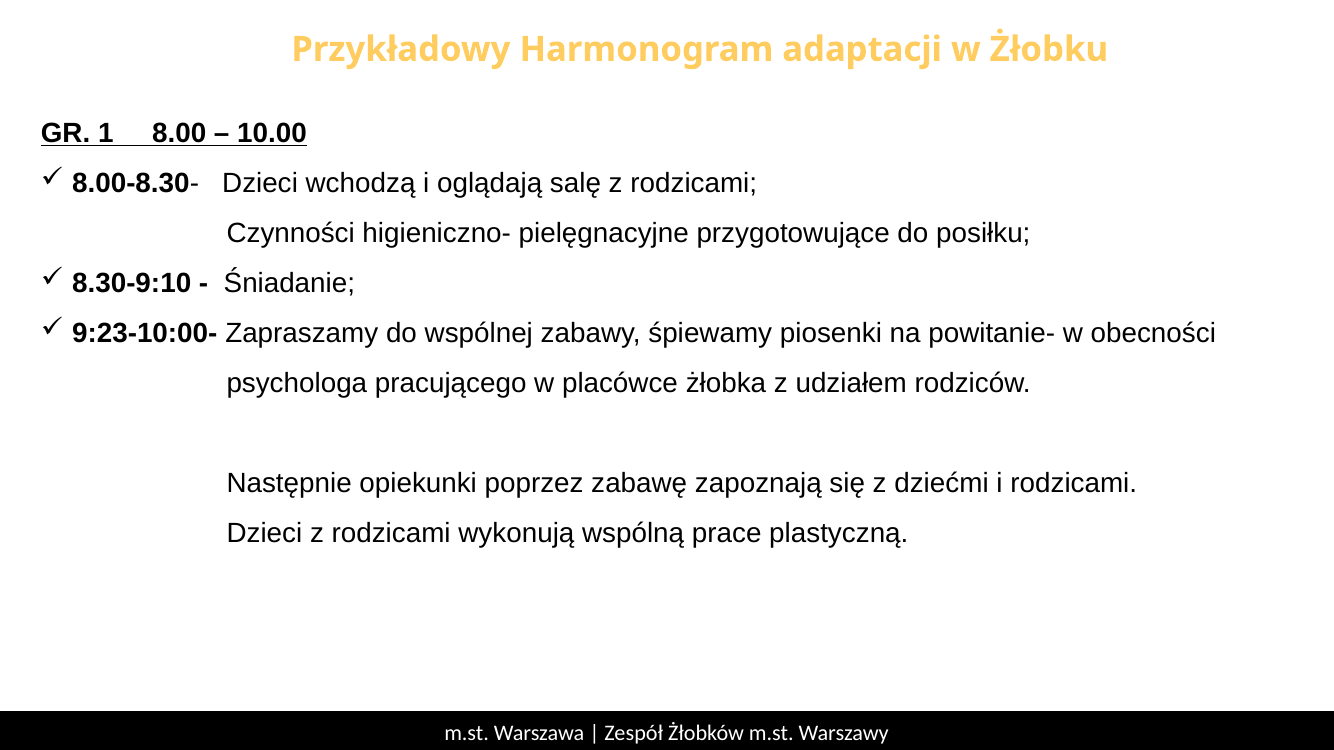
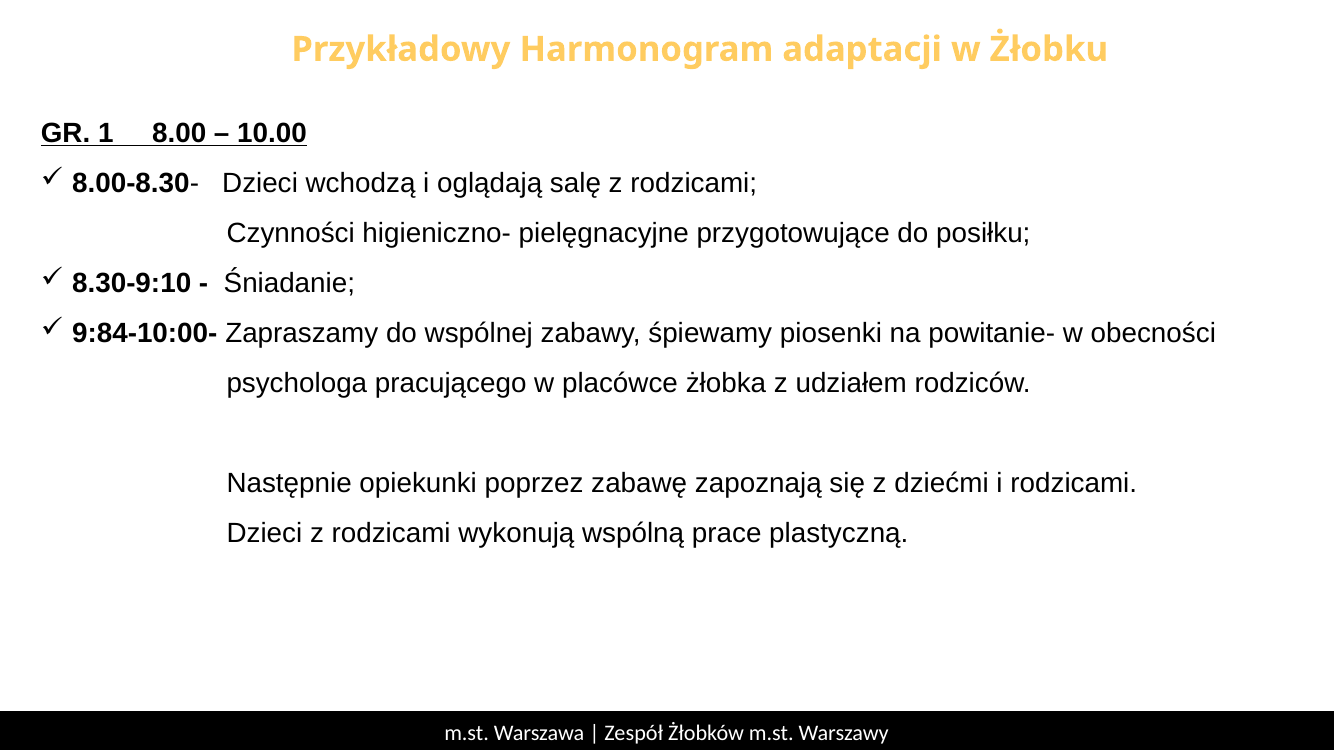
9:23-10:00-: 9:23-10:00- -> 9:84-10:00-
